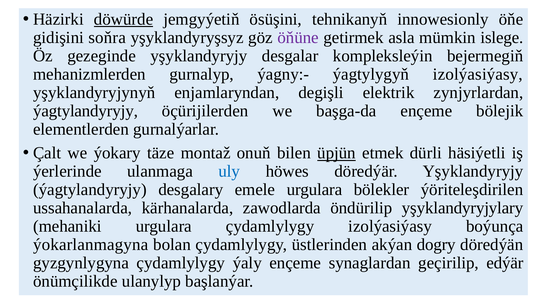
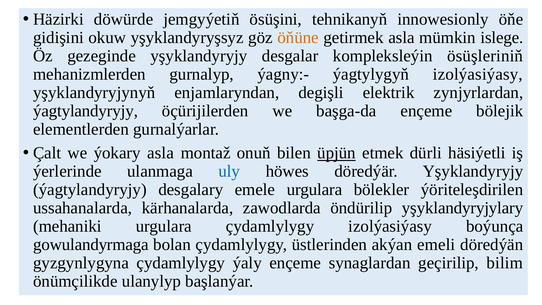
döwürde underline: present -> none
soňra: soňra -> okuw
öňüne colour: purple -> orange
bejermegiň: bejermegiň -> ösüşleriniň
ýokary täze: täze -> asla
ýokarlanmagyna: ýokarlanmagyna -> gowulandyrmaga
dogry: dogry -> emeli
edýär: edýär -> bilim
